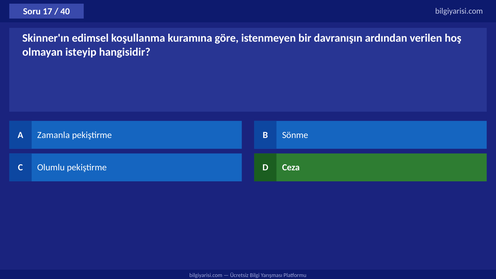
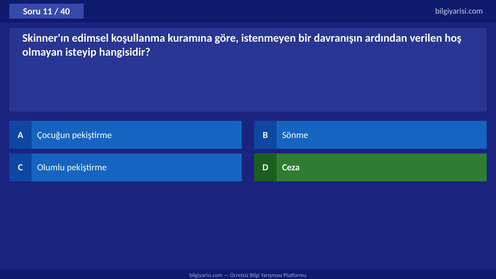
17: 17 -> 11
Zamanla: Zamanla -> Çocuğun
